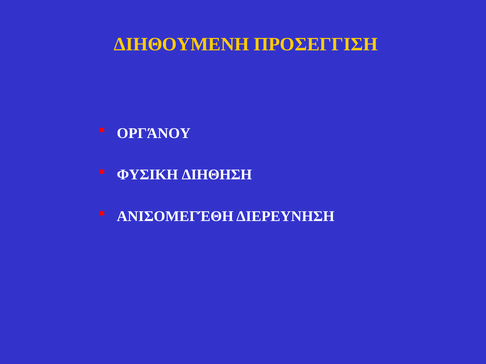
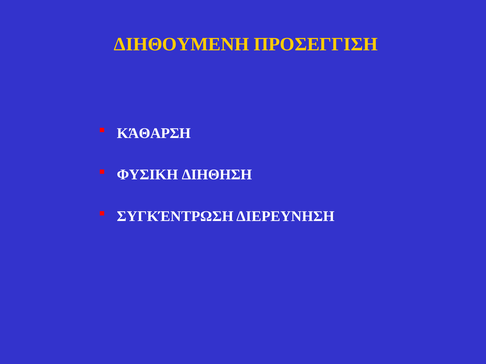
ΟΡΓΆΝΟΥ: ΟΡΓΆΝΟΥ -> ΚΆΘΑΡΣΗ
ΑΝΙΣΟΜΕΓΈΘΗ: ΑΝΙΣΟΜΕΓΈΘΗ -> ΣΥΓΚΈΝΤΡΩΣΗ
